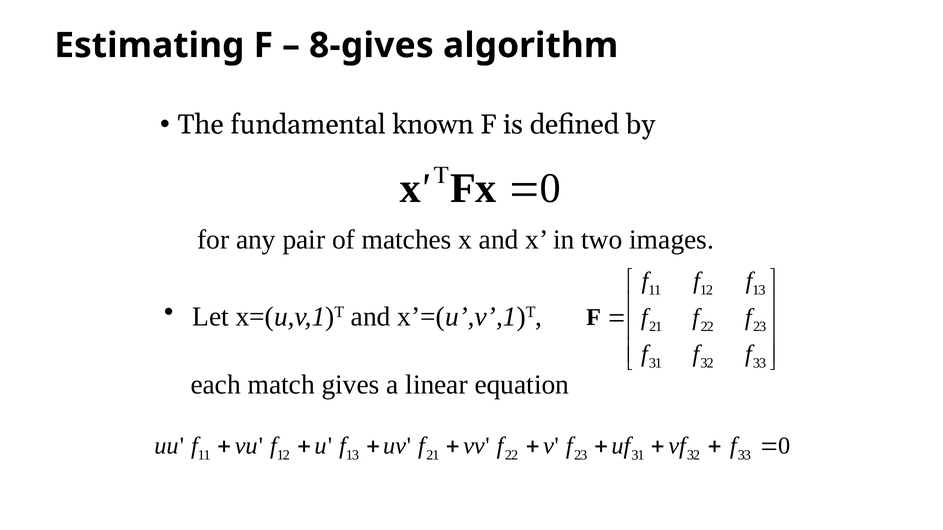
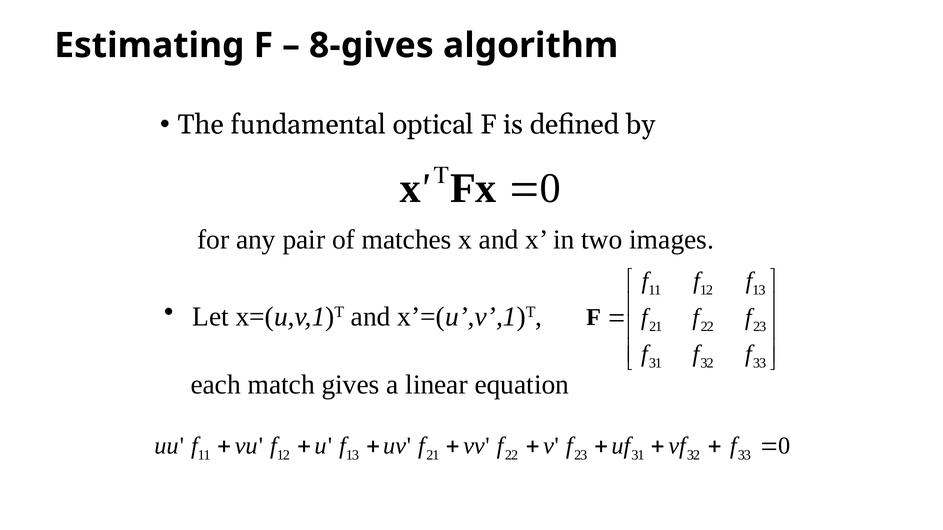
known: known -> optical
